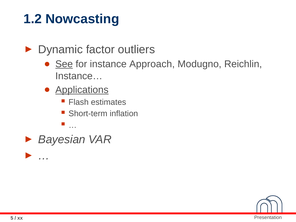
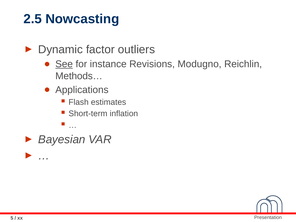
1.2: 1.2 -> 2.5
Approach: Approach -> Revisions
Instance…: Instance… -> Methods…
Applications underline: present -> none
